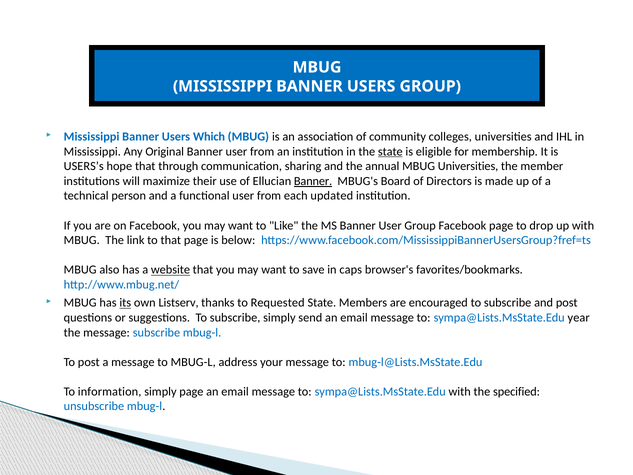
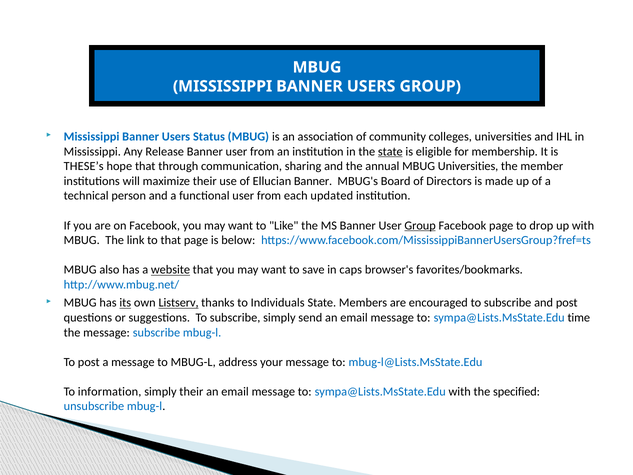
Which: Which -> Status
Original: Original -> Release
USERS’s: USERS’s -> THESE’s
Banner at (313, 181) underline: present -> none
Group at (420, 225) underline: none -> present
Listserv underline: none -> present
Requested: Requested -> Individuals
year: year -> time
simply page: page -> their
